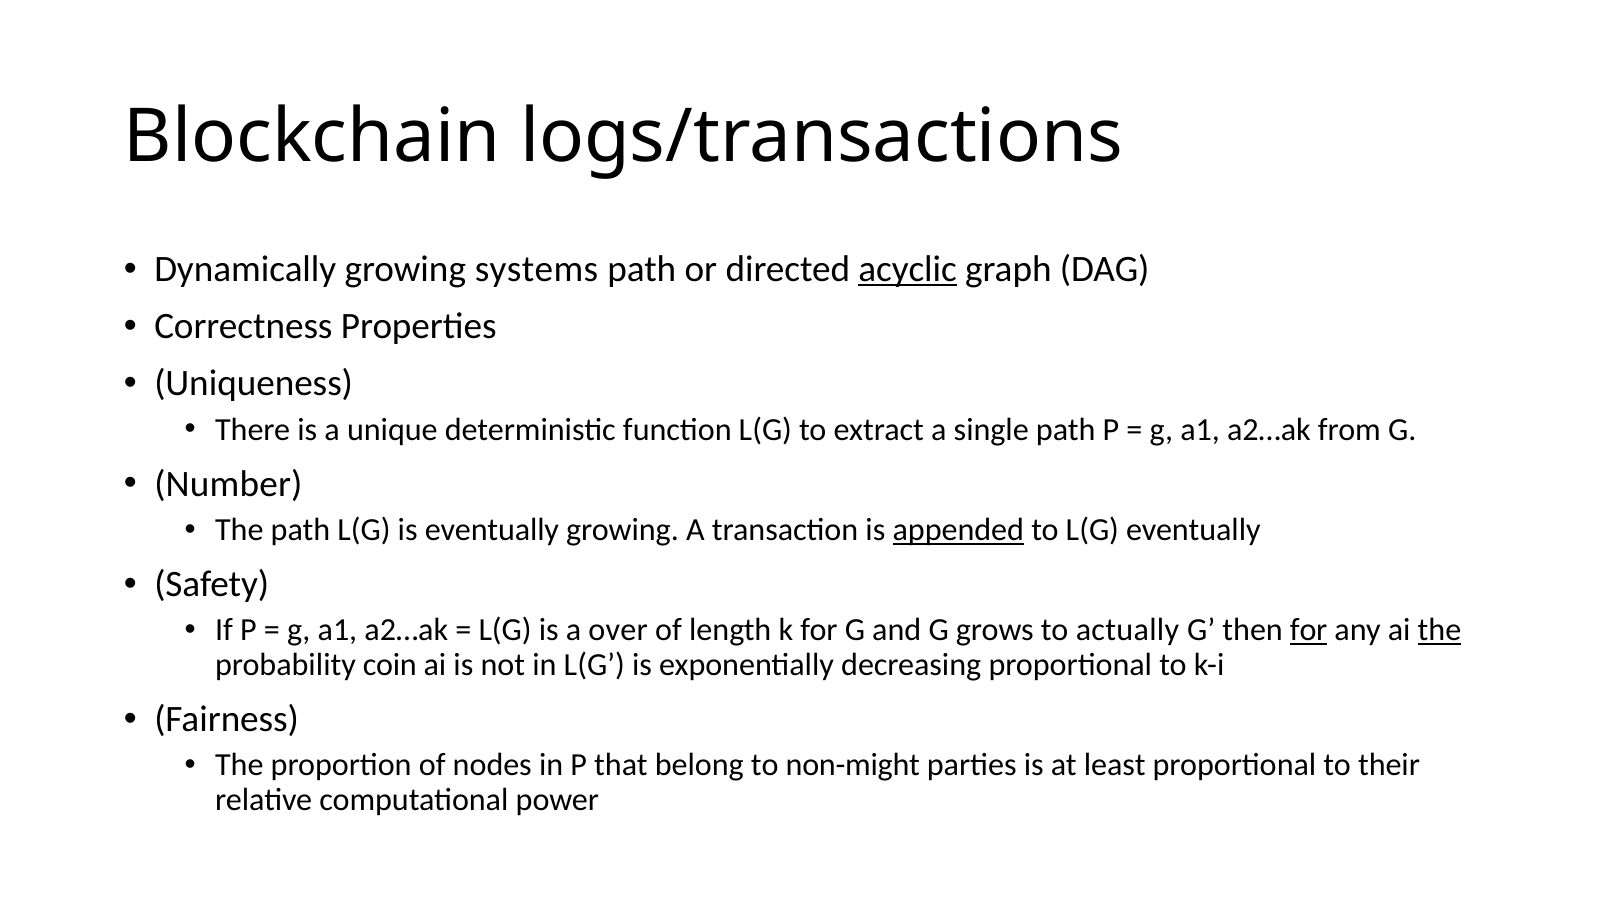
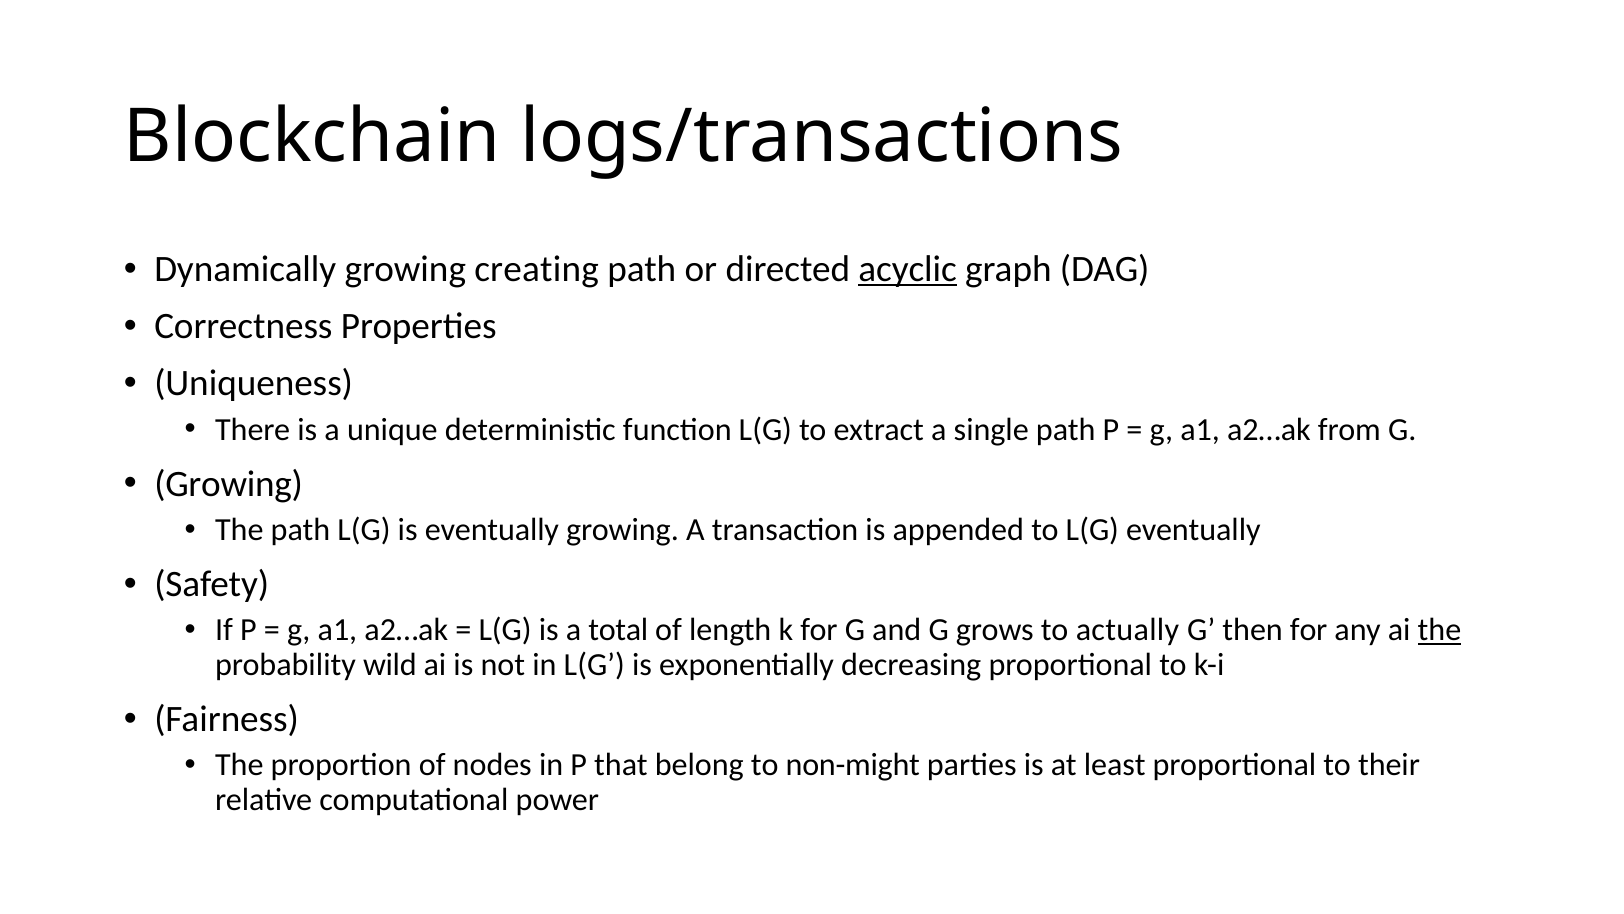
systems: systems -> creating
Number at (228, 484): Number -> Growing
appended underline: present -> none
over: over -> total
for at (1309, 630) underline: present -> none
coin: coin -> wild
